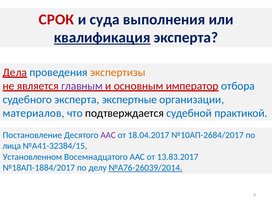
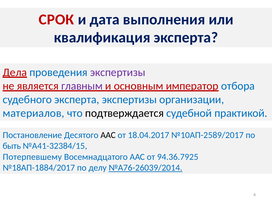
суда: суда -> дата
квалификация underline: present -> none
экспертизы at (118, 72) colour: orange -> purple
эксперта экспертные: экспертные -> экспертизы
ААС at (108, 135) colour: purple -> black
№10АП-2684/2017: №10АП-2684/2017 -> №10АП-2589/2017
лица: лица -> быть
Установленном: Установленном -> Потерпевшему
13.83.2017: 13.83.2017 -> 94.36.7925
